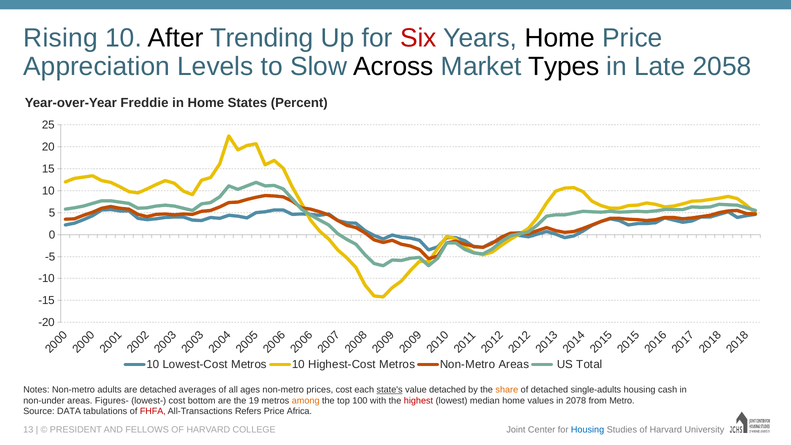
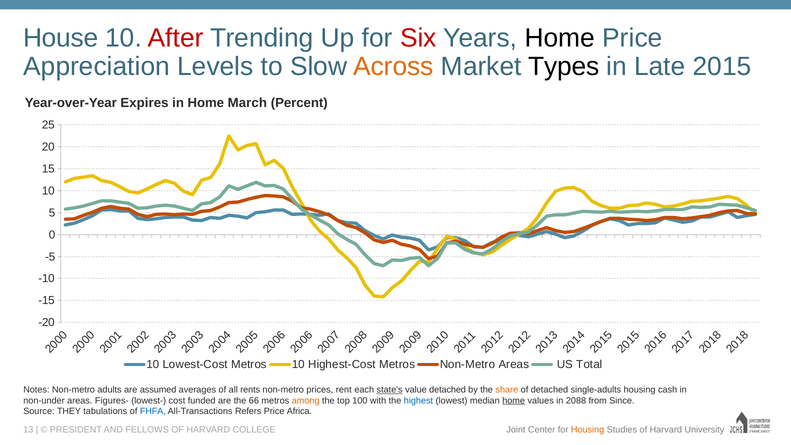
Rising: Rising -> House
After colour: black -> red
Across colour: black -> orange
2058: 2058 -> 2015
Freddie: Freddie -> Expires
States: States -> March
are detached: detached -> assumed
ages: ages -> rents
prices cost: cost -> rent
bottom: bottom -> funded
19: 19 -> 66
highest colour: red -> blue
home at (514, 401) underline: none -> present
2078: 2078 -> 2088
Metro: Metro -> Since
DATA: DATA -> THEY
FHFA colour: red -> blue
Housing at (588, 430) colour: blue -> orange
